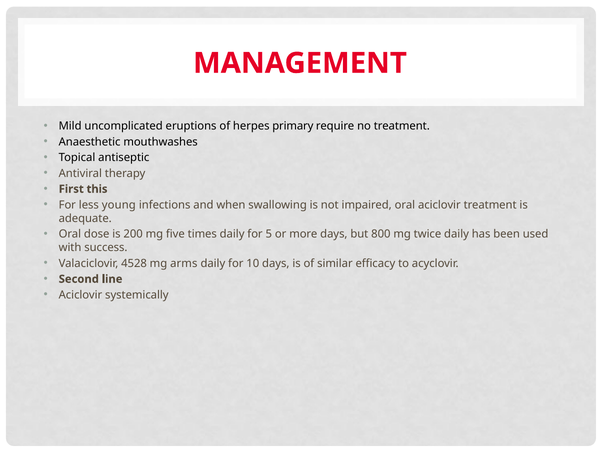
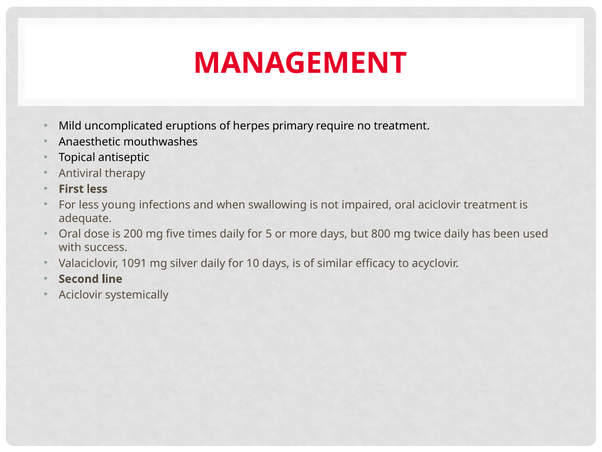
First this: this -> less
4528: 4528 -> 1091
arms: arms -> silver
